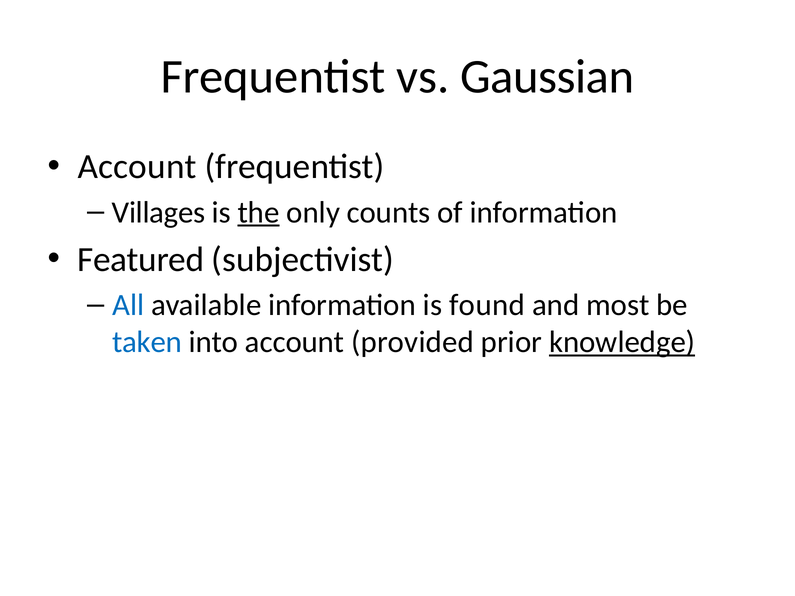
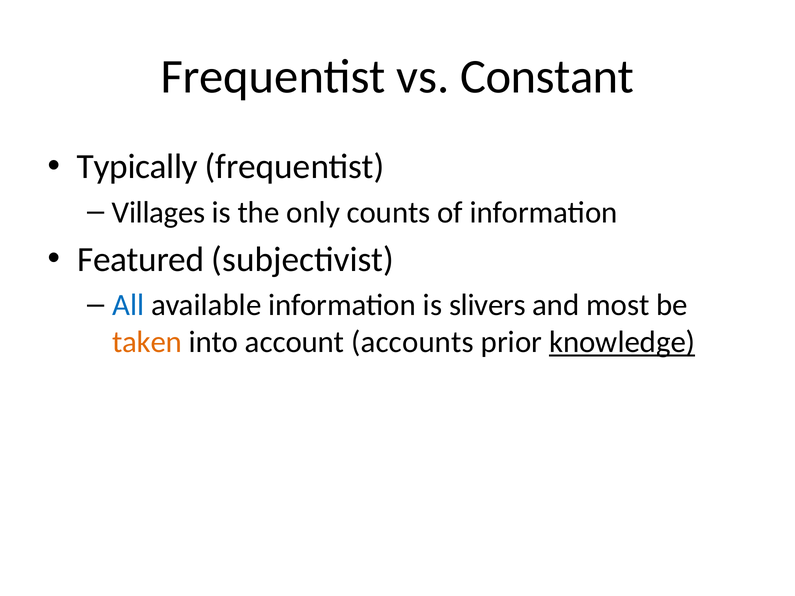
Gaussian: Gaussian -> Constant
Account at (137, 167): Account -> Typically
the underline: present -> none
found: found -> slivers
taken colour: blue -> orange
provided: provided -> accounts
